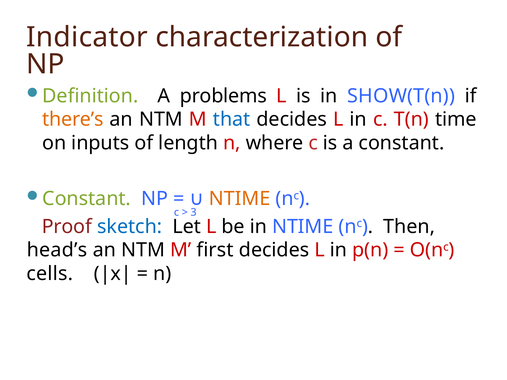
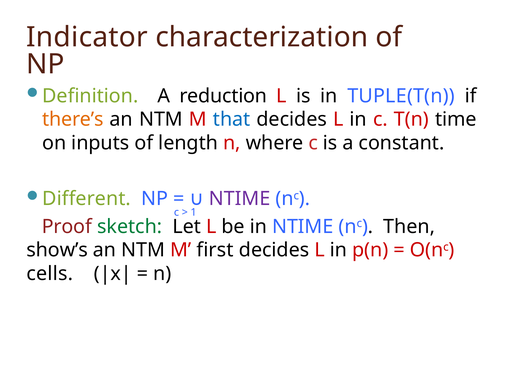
problems: problems -> reduction
SHOW(T(n: SHOW(T(n -> TUPLE(T(n
Constant at (87, 199): Constant -> Different
NTIME at (240, 199) colour: orange -> purple
3: 3 -> 1
sketch colour: blue -> green
head’s: head’s -> show’s
